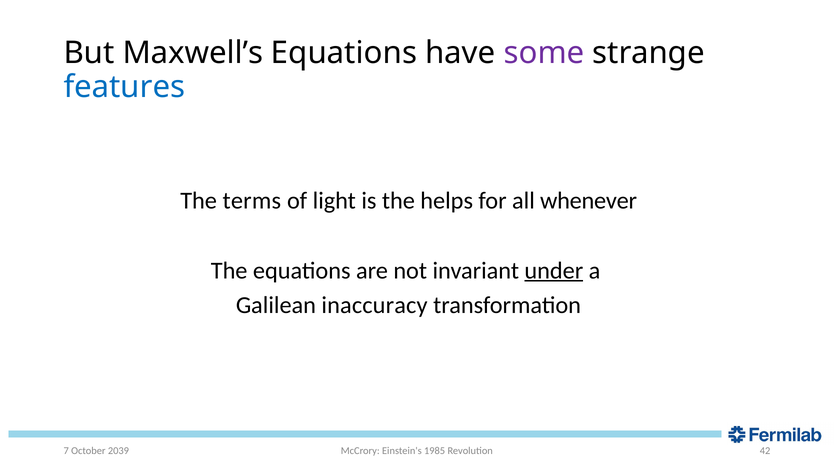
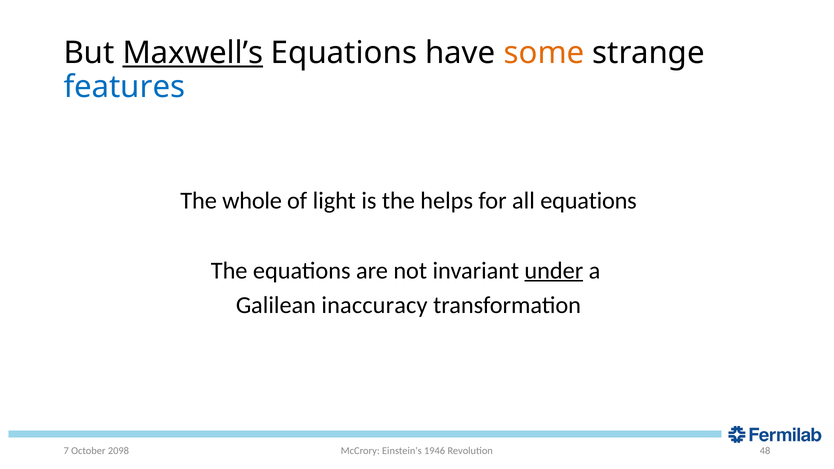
Maxwell’s underline: none -> present
some colour: purple -> orange
terms: terms -> whole
all whenever: whenever -> equations
1985: 1985 -> 1946
42: 42 -> 48
2039: 2039 -> 2098
